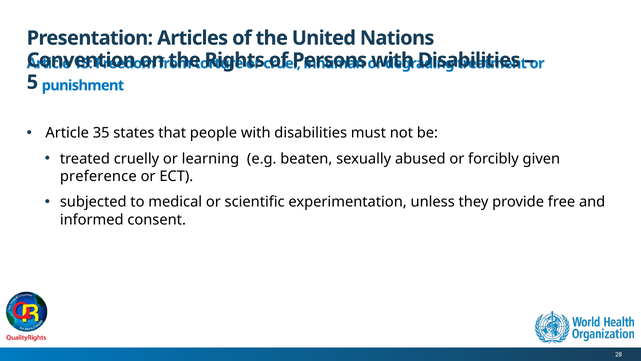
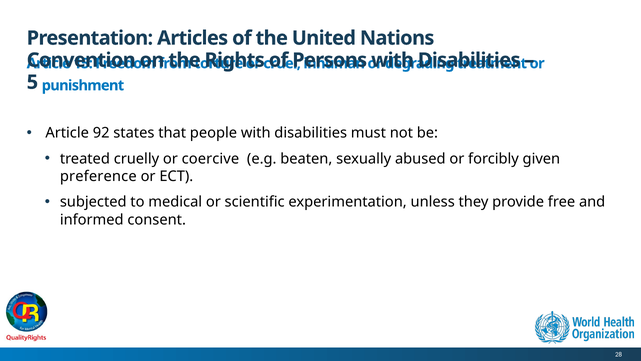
35: 35 -> 92
learning: learning -> coercive
